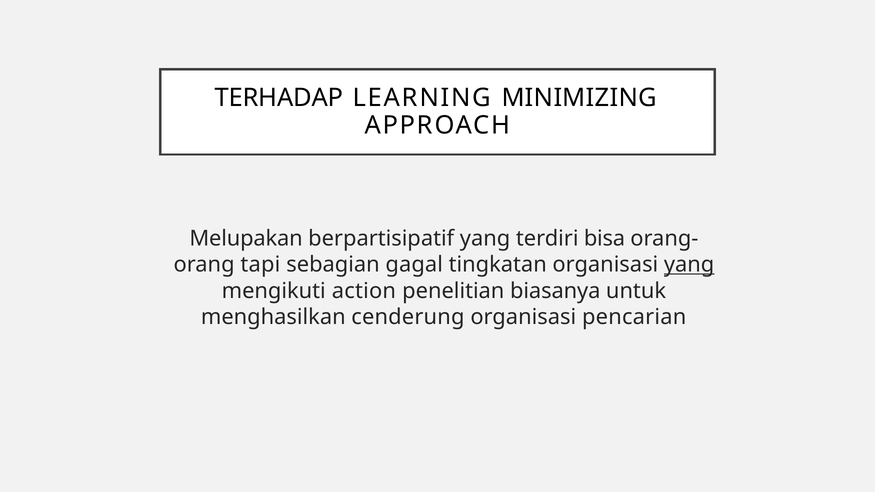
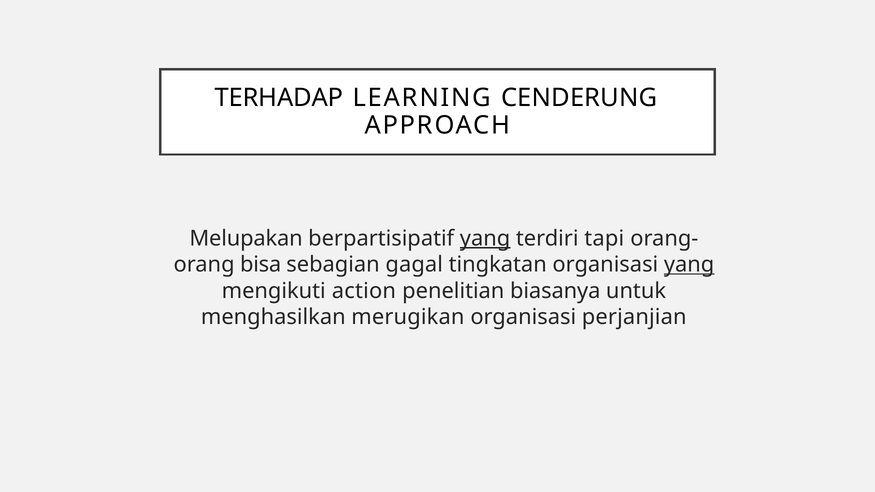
MINIMIZING: MINIMIZING -> CENDERUNG
yang at (485, 238) underline: none -> present
bisa: bisa -> tapi
tapi: tapi -> bisa
cenderung: cenderung -> merugikan
pencarian: pencarian -> perjanjian
